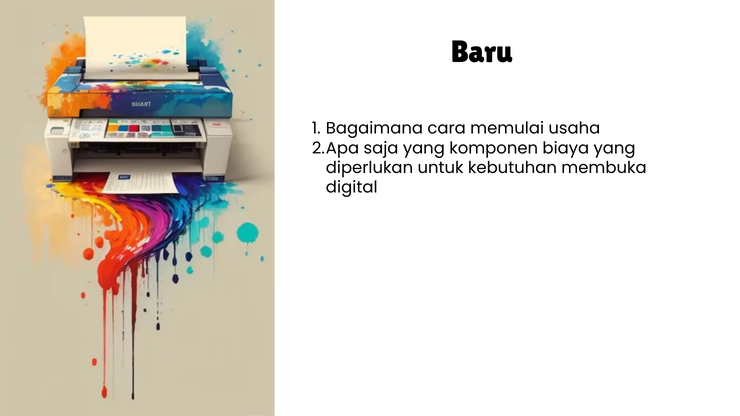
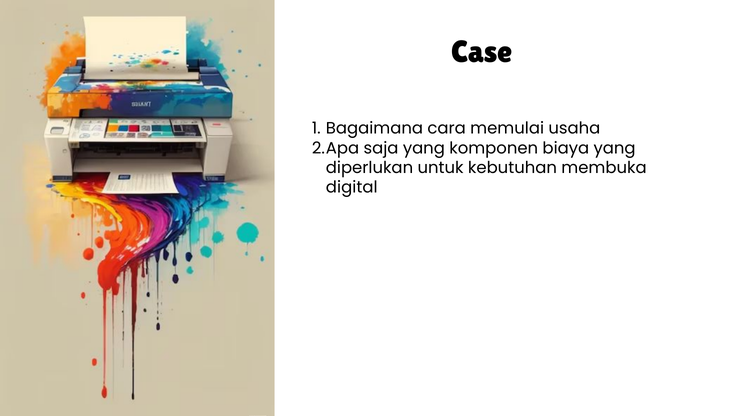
Baru: Baru -> Case
